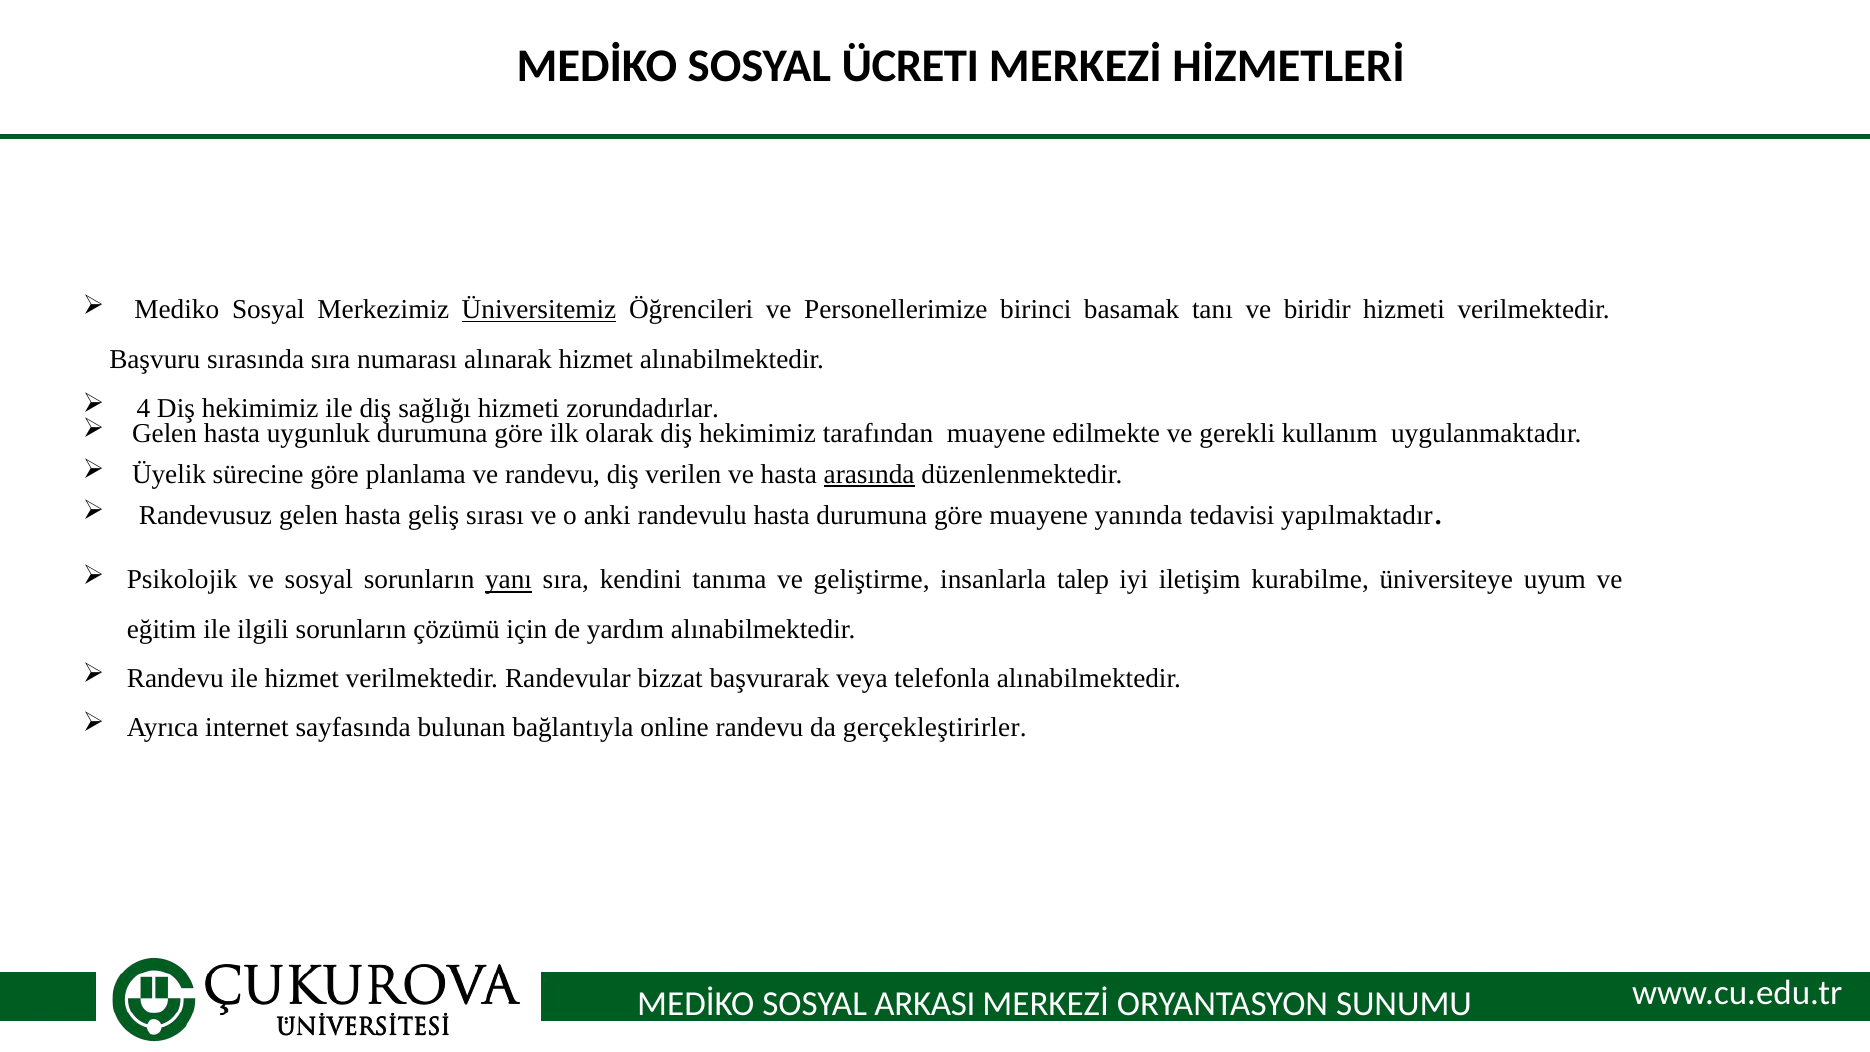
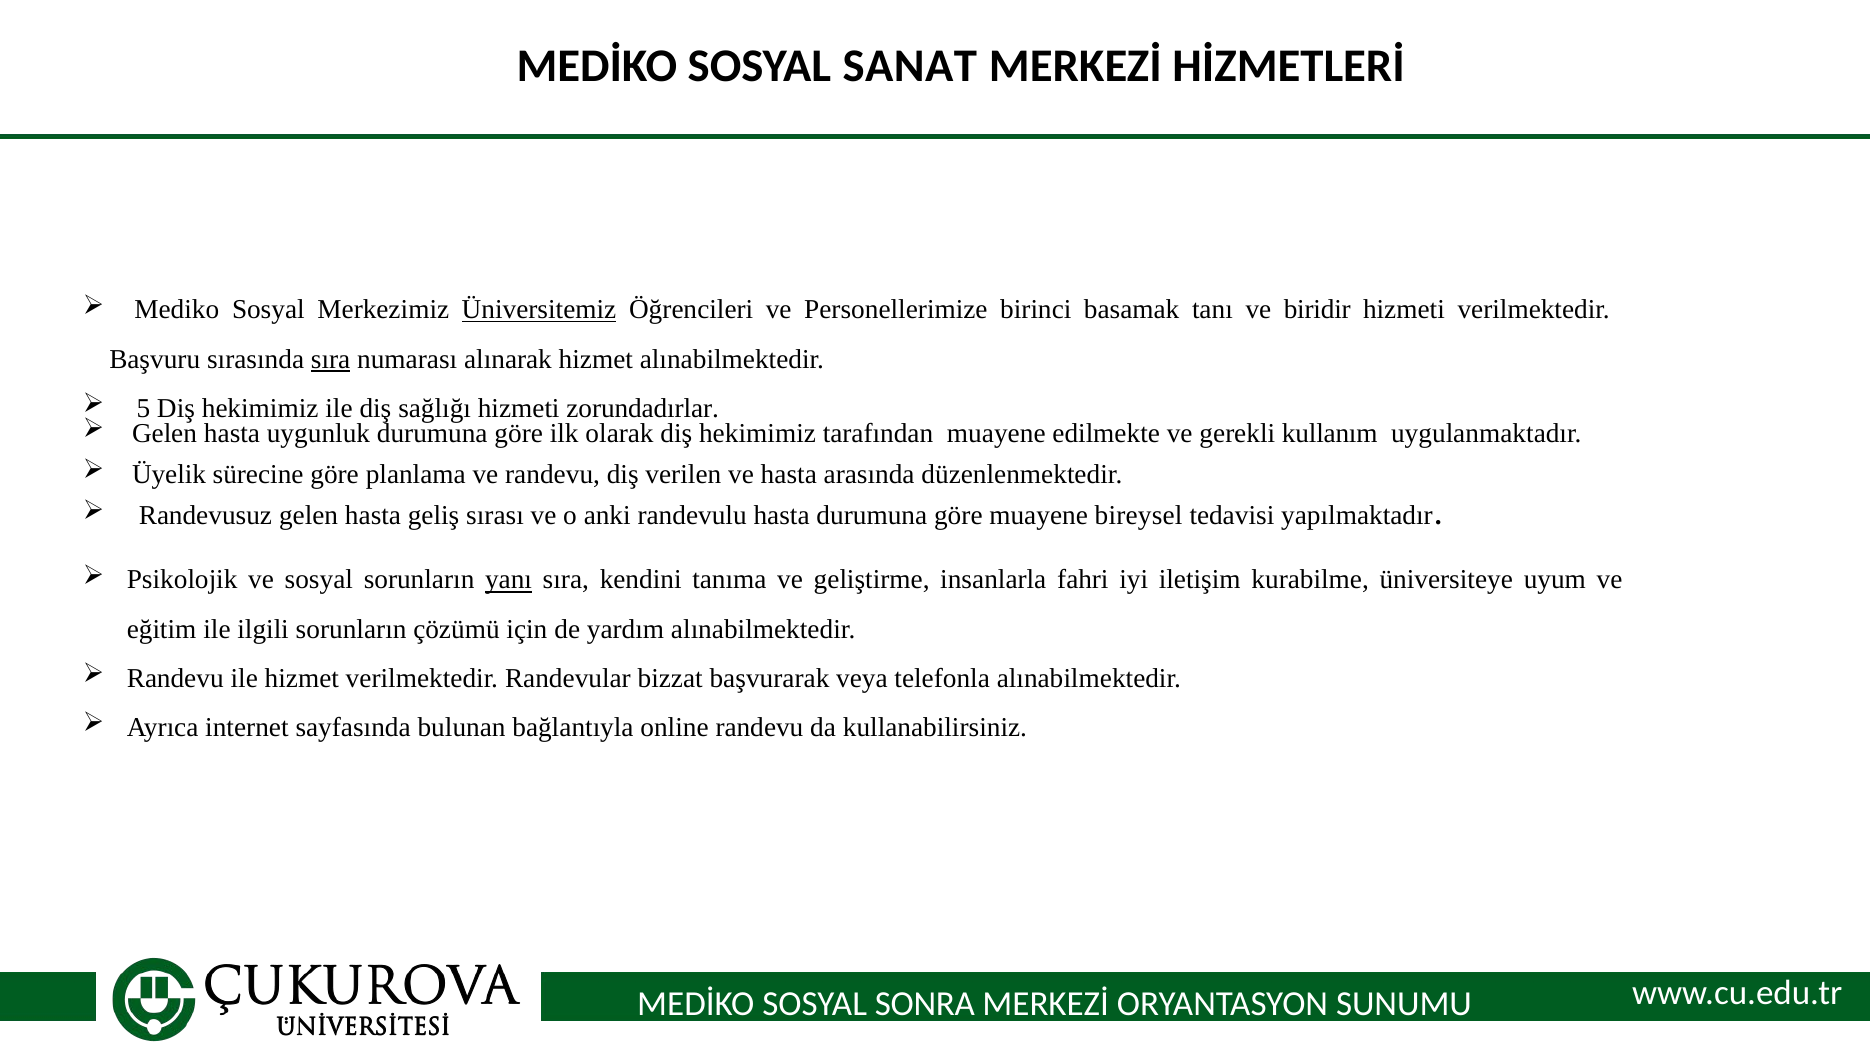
ÜCRETI: ÜCRETI -> SANAT
sıra at (331, 359) underline: none -> present
4: 4 -> 5
arasında underline: present -> none
yanında: yanında -> bireysel
talep: talep -> fahri
gerçekleştirirler: gerçekleştirirler -> kullanabilirsiniz
ARKASI: ARKASI -> SONRA
